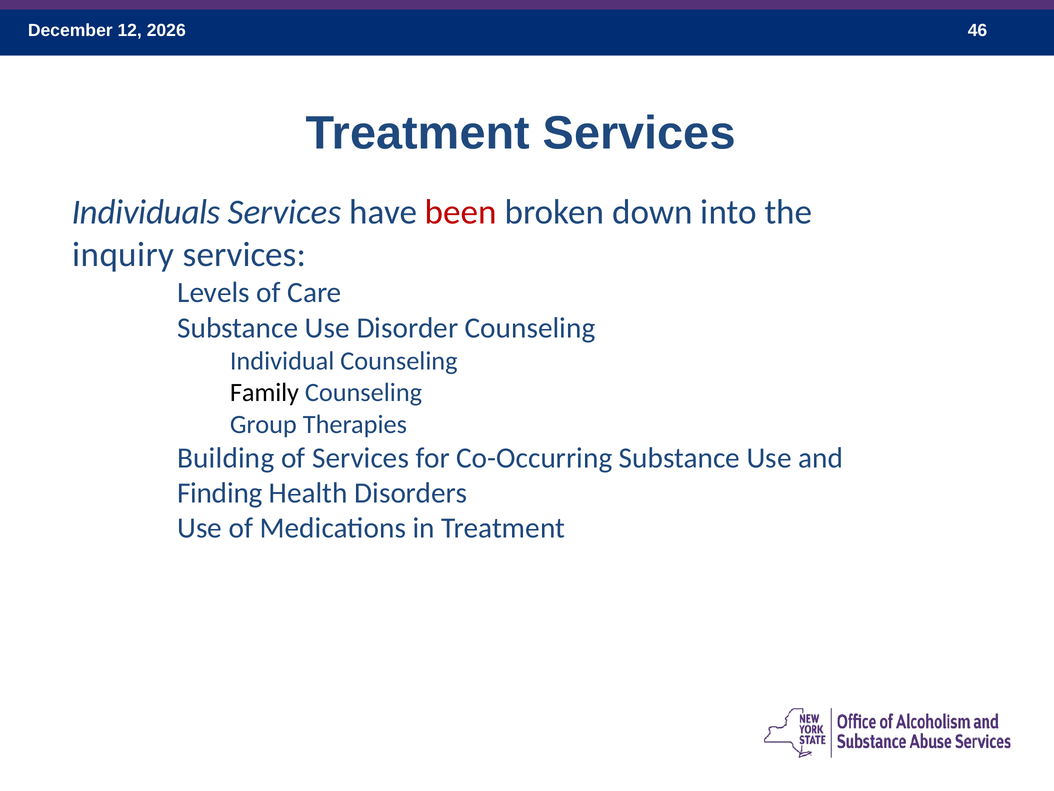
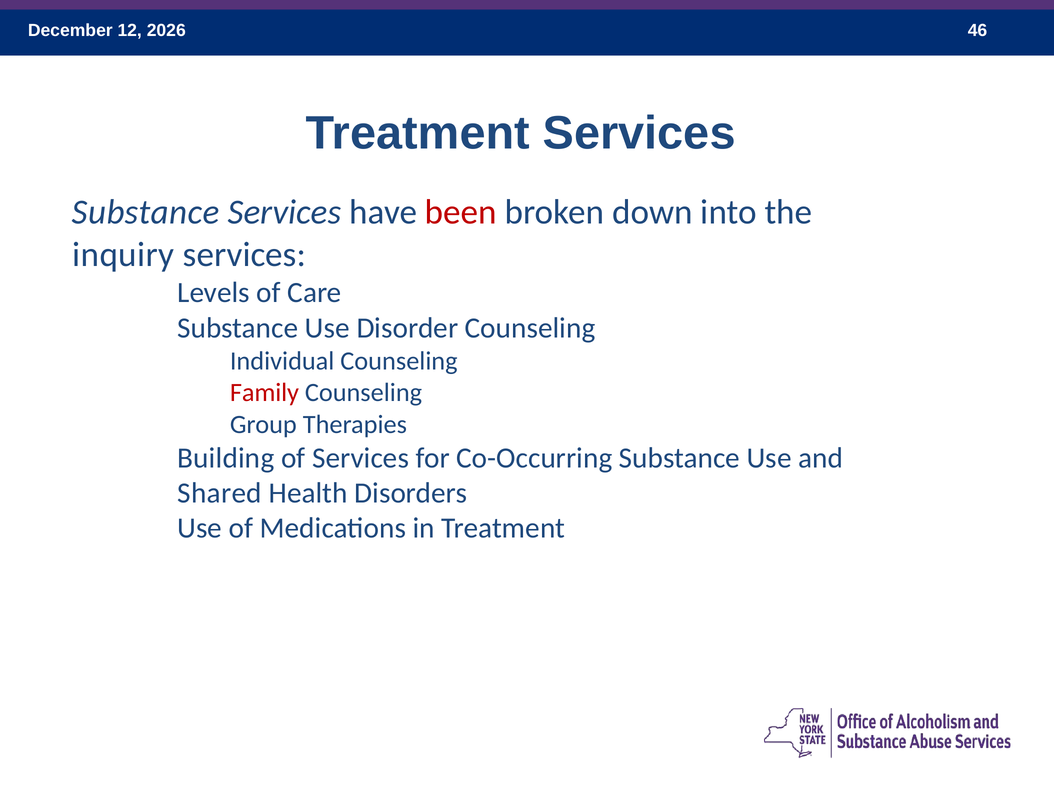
Individuals at (146, 212): Individuals -> Substance
Family colour: black -> red
Finding: Finding -> Shared
